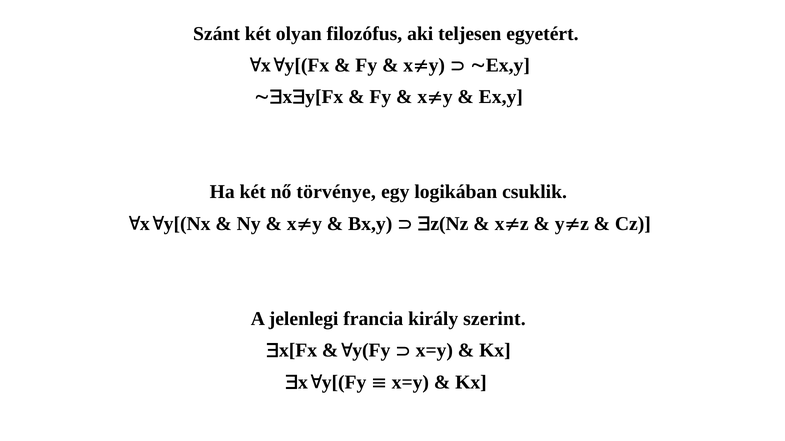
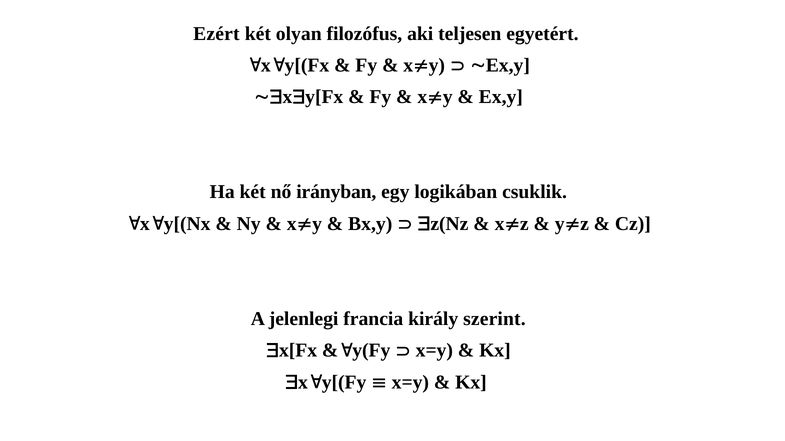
Szánt: Szánt -> Ezért
törvénye: törvénye -> irányban
